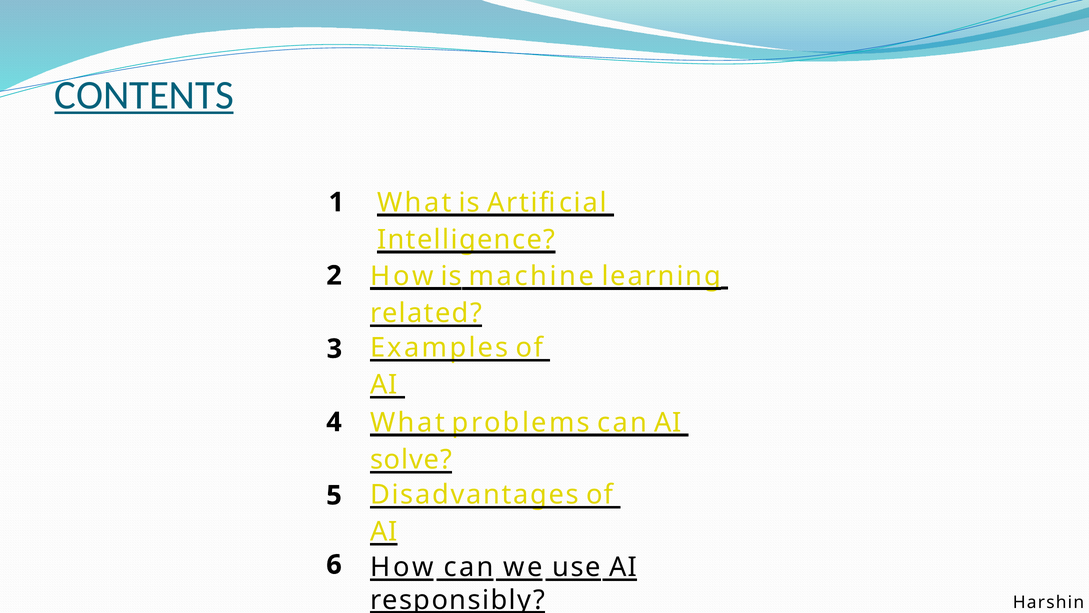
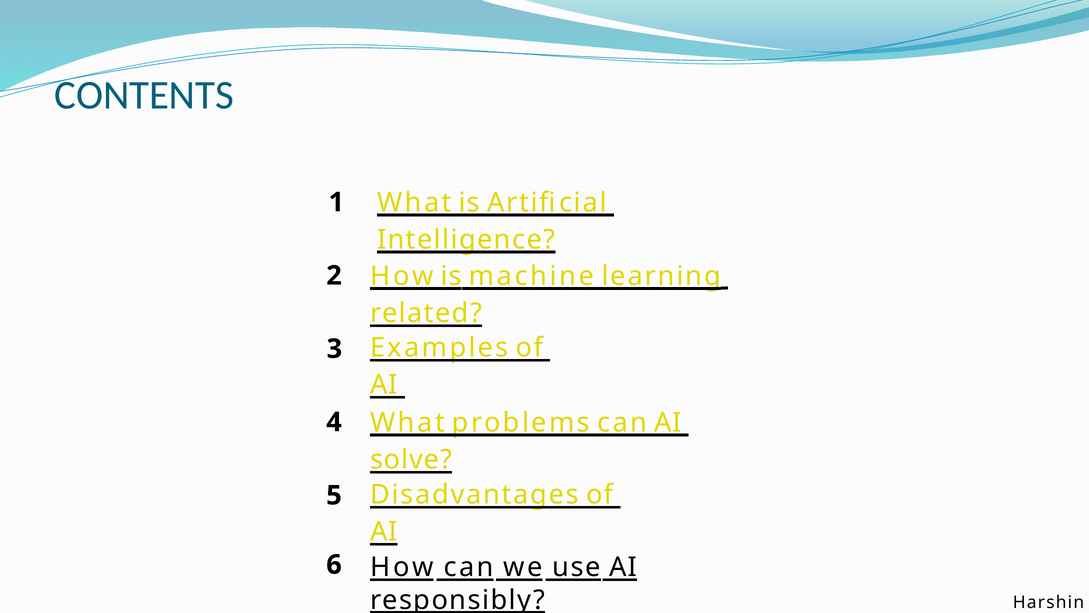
CONTENTS underline: present -> none
